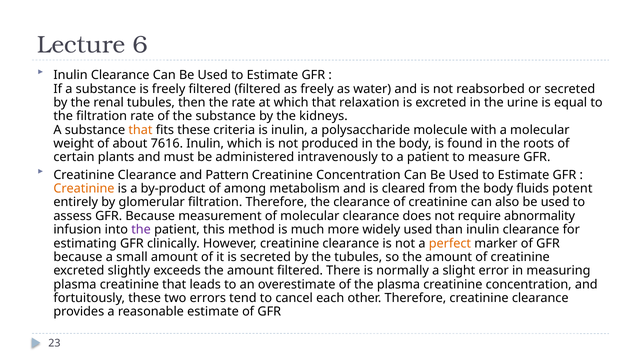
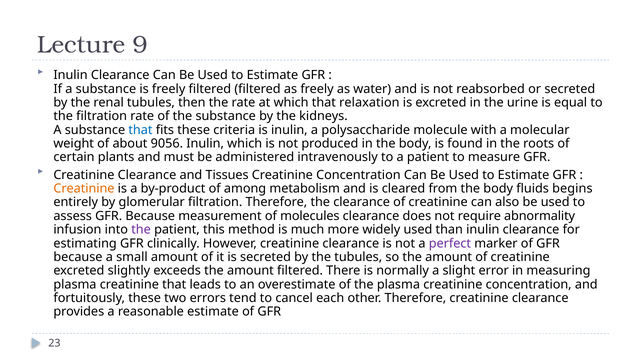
6: 6 -> 9
that at (140, 130) colour: orange -> blue
7616: 7616 -> 9056
Pattern: Pattern -> Tissues
potent: potent -> begins
of molecular: molecular -> molecules
perfect colour: orange -> purple
